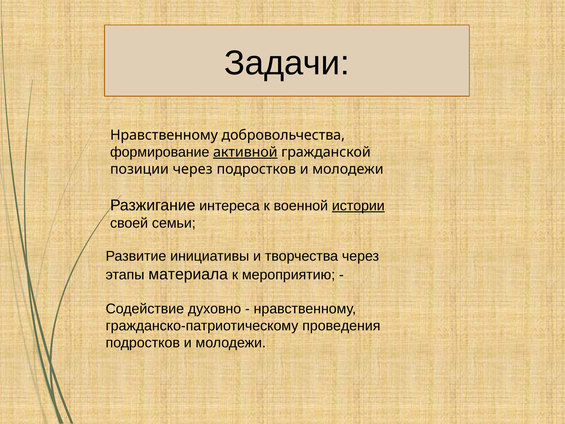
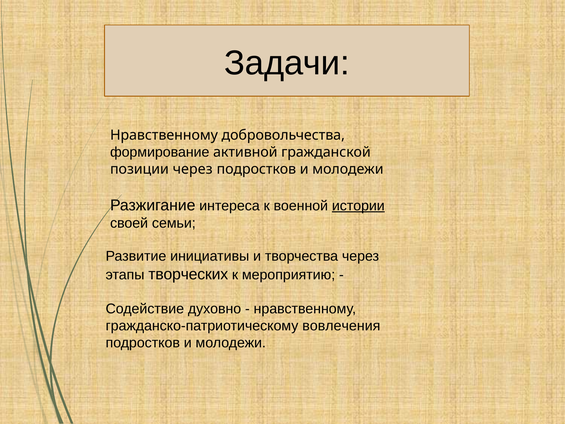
активной underline: present -> none
материала: материала -> творческих
проведения: проведения -> вовлечения
